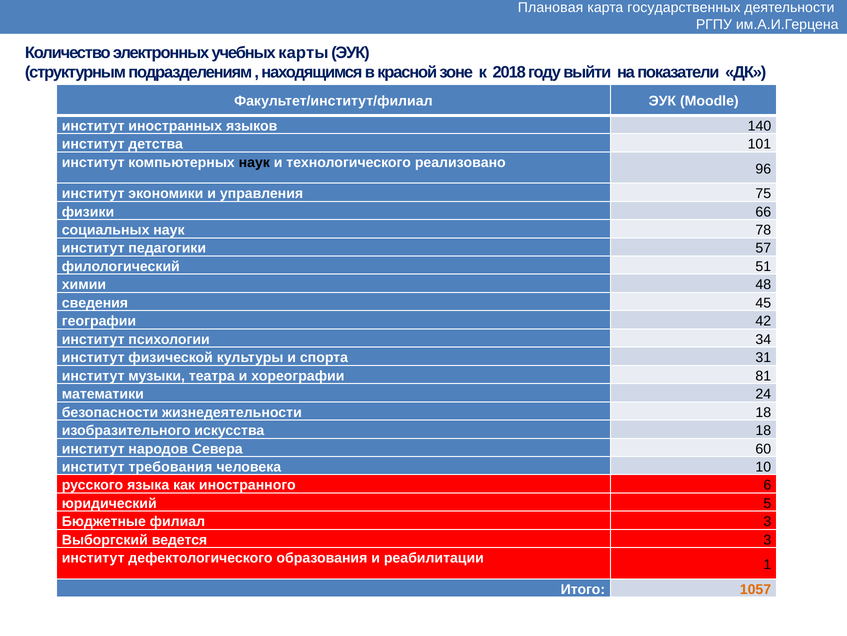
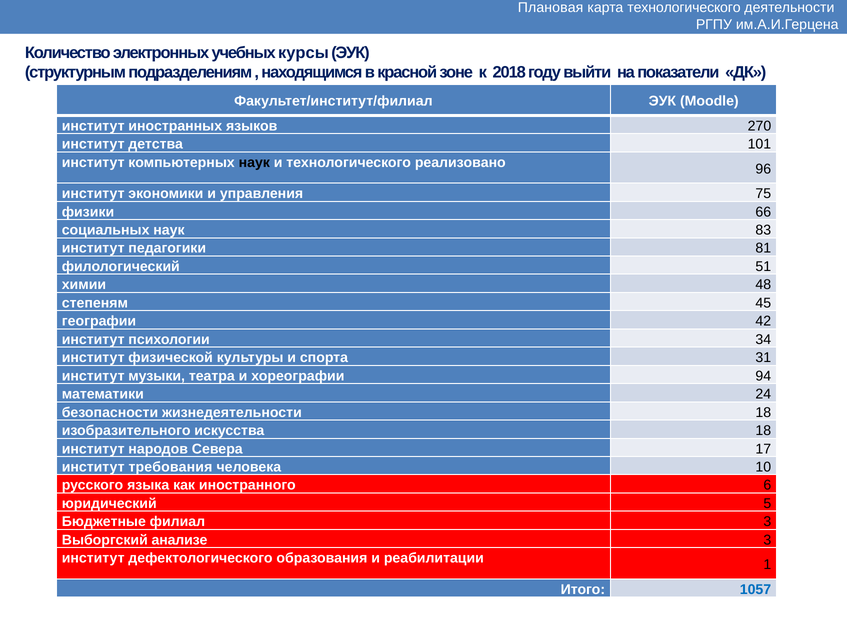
карта государственных: государственных -> технологического
карты: карты -> курсы
140: 140 -> 270
78: 78 -> 83
57: 57 -> 81
сведения: сведения -> степеням
81: 81 -> 94
60: 60 -> 17
ведется: ведется -> анализе
1057 colour: orange -> blue
